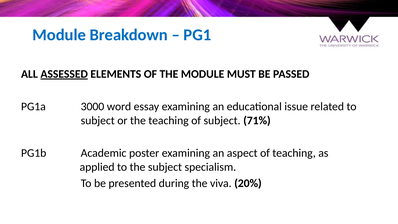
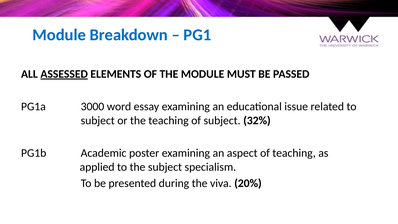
71%: 71% -> 32%
